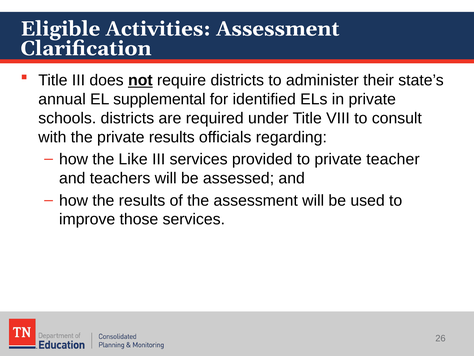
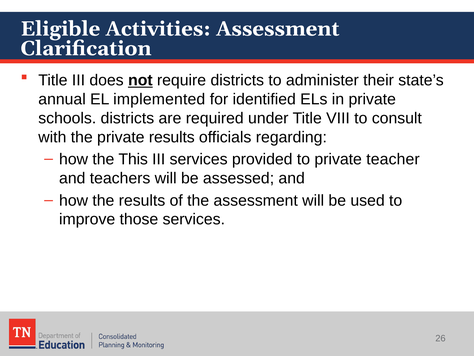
supplemental: supplemental -> implemented
Like: Like -> This
